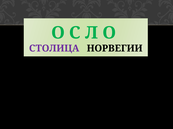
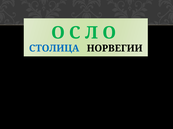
СТОЛИЦА colour: purple -> blue
